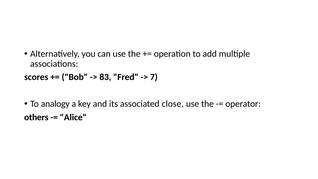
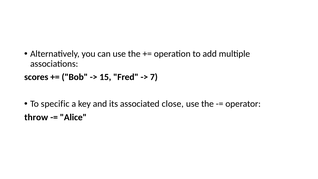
83: 83 -> 15
analogy: analogy -> specific
others: others -> throw
